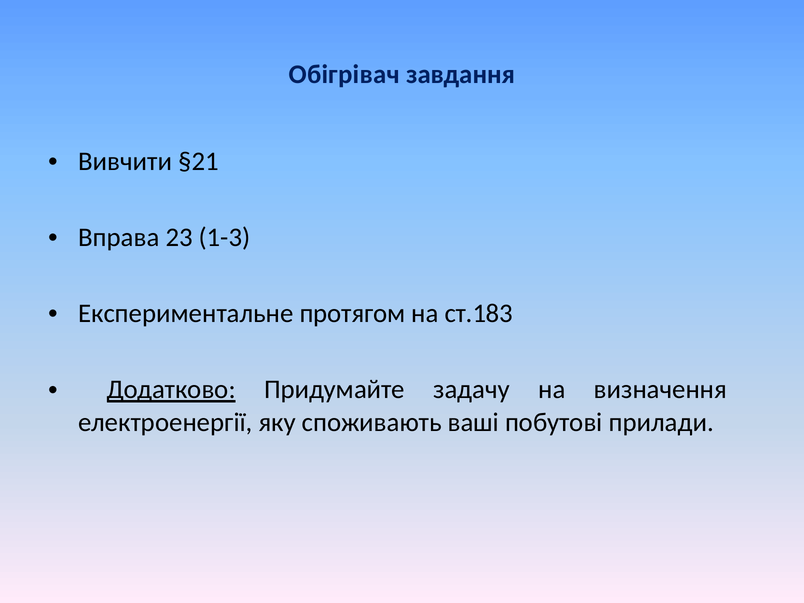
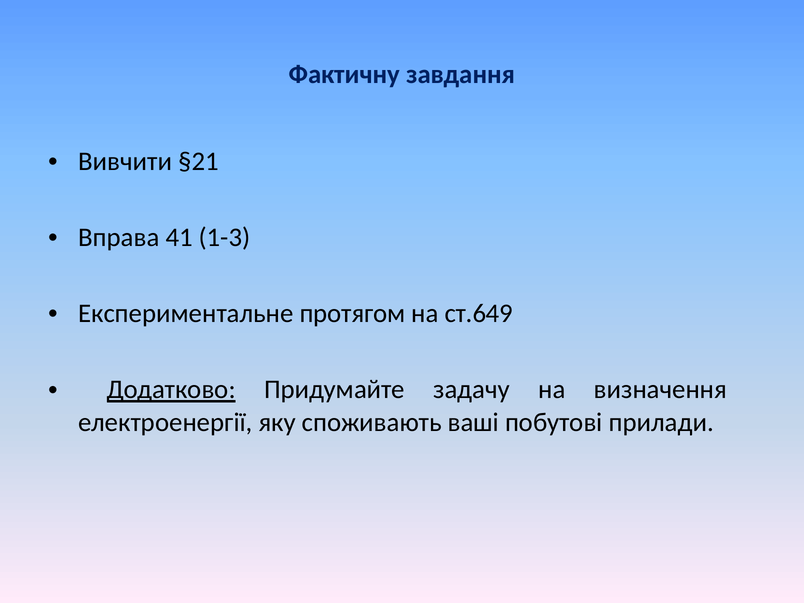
Обігрівач: Обігрівач -> Фактичну
23: 23 -> 41
ст.183: ст.183 -> ст.649
